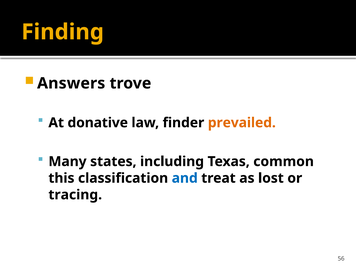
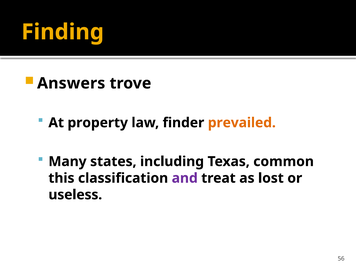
donative: donative -> property
and colour: blue -> purple
tracing: tracing -> useless
